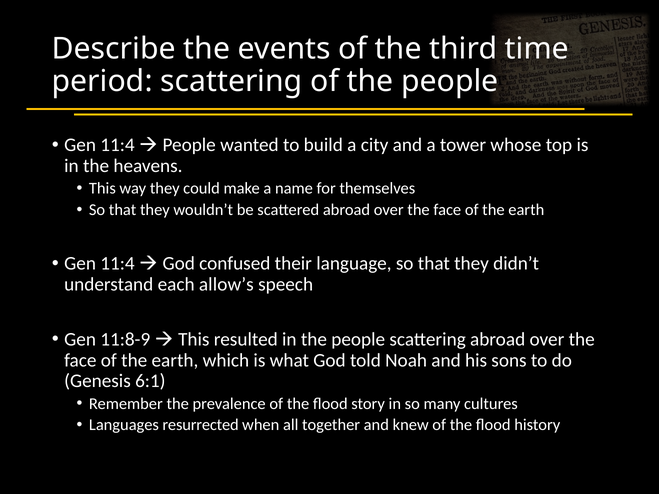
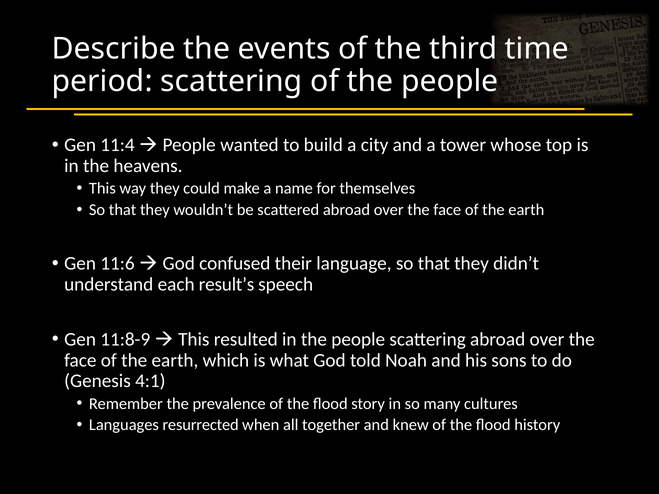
11:4 at (117, 264): 11:4 -> 11:6
allow’s: allow’s -> result’s
6:1: 6:1 -> 4:1
